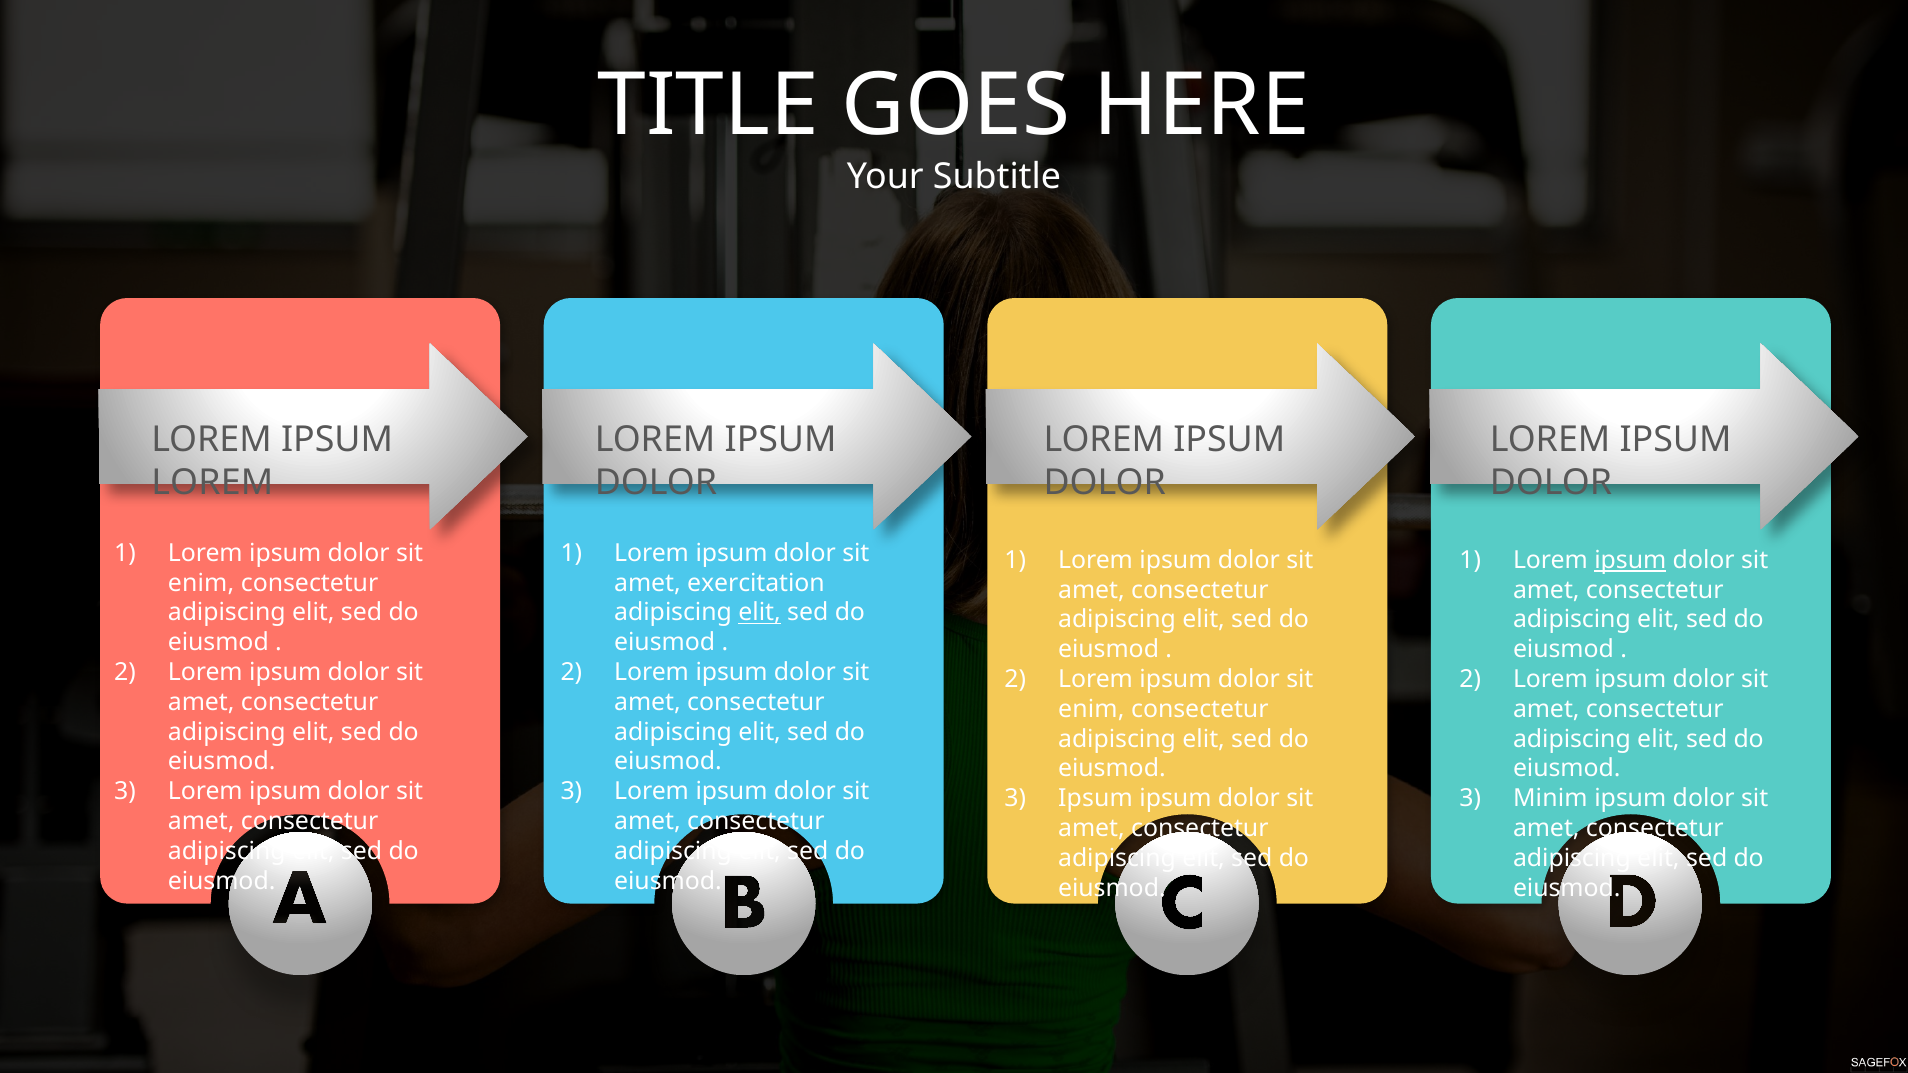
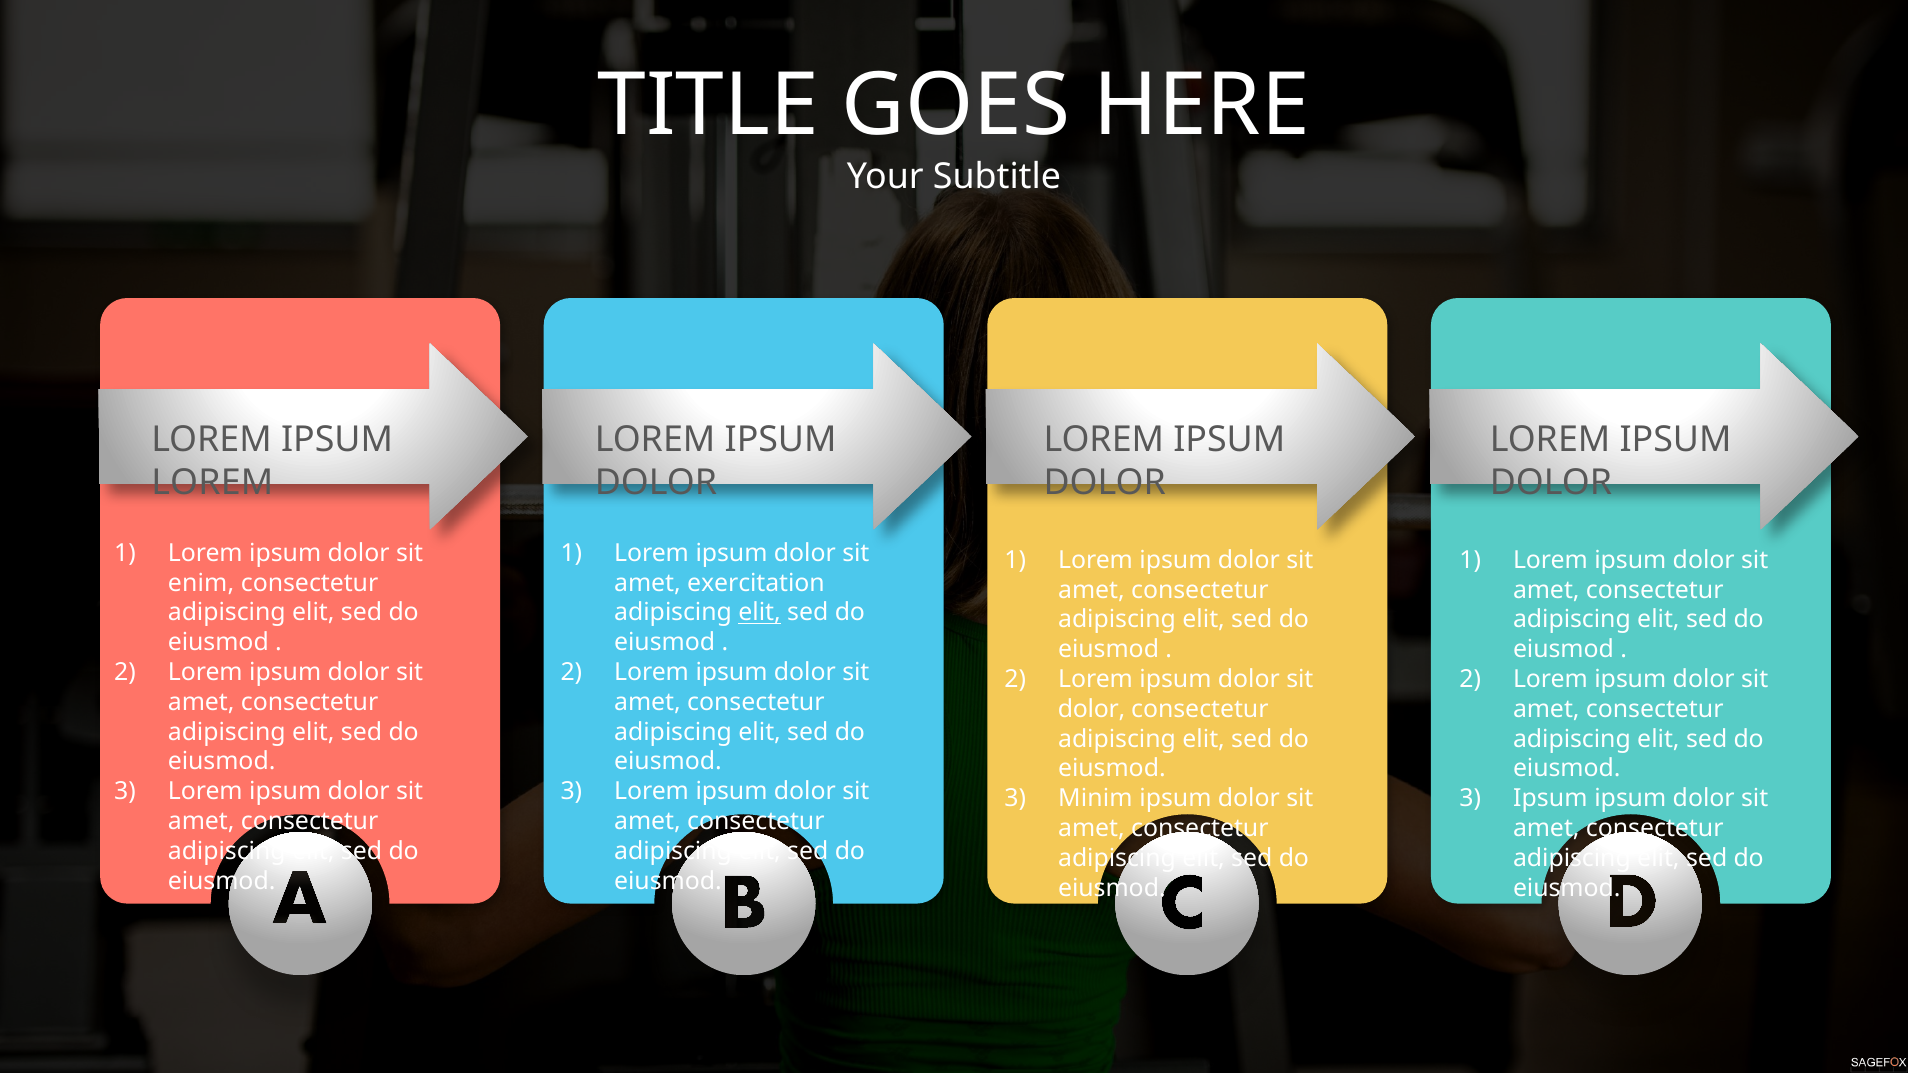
ipsum at (1630, 560) underline: present -> none
enim at (1091, 709): enim -> dolor
Ipsum at (1095, 799): Ipsum -> Minim
Minim at (1550, 799): Minim -> Ipsum
